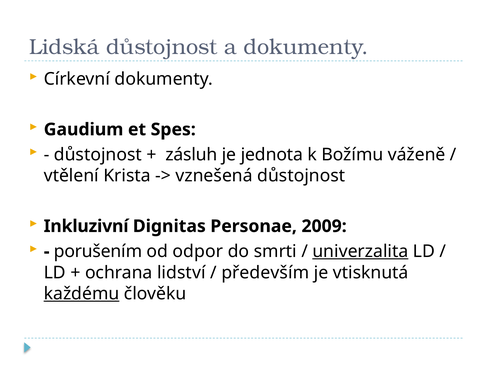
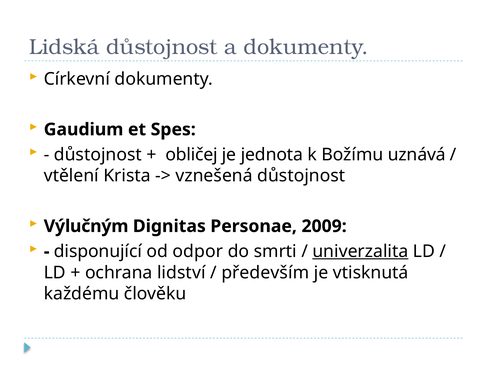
zásluh: zásluh -> obličej
váženě: váženě -> uznává
Inkluzivní: Inkluzivní -> Výlučným
porušením: porušením -> disponující
každému underline: present -> none
